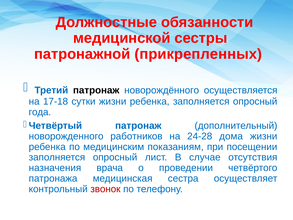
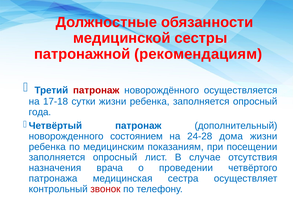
прикрепленных: прикрепленных -> рекомендациям
патронаж at (96, 90) colour: black -> red
работников: работников -> состоянием
